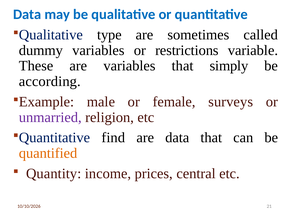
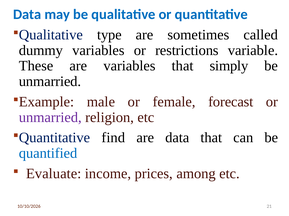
according at (50, 82): according -> unmarried
surveys: surveys -> forecast
quantified colour: orange -> blue
Quantity: Quantity -> Evaluate
central: central -> among
